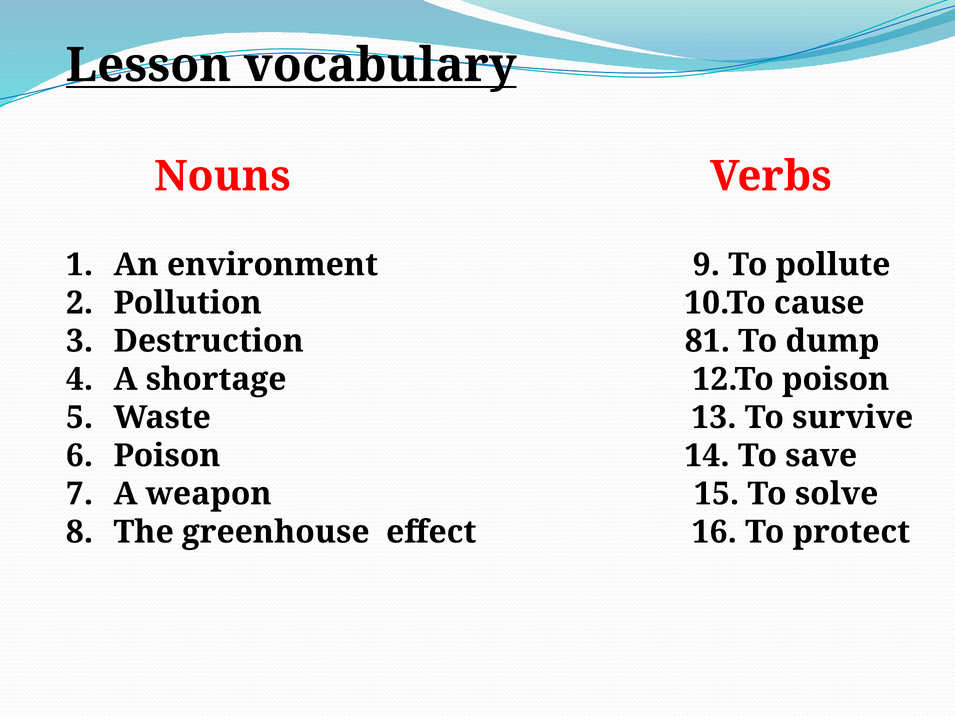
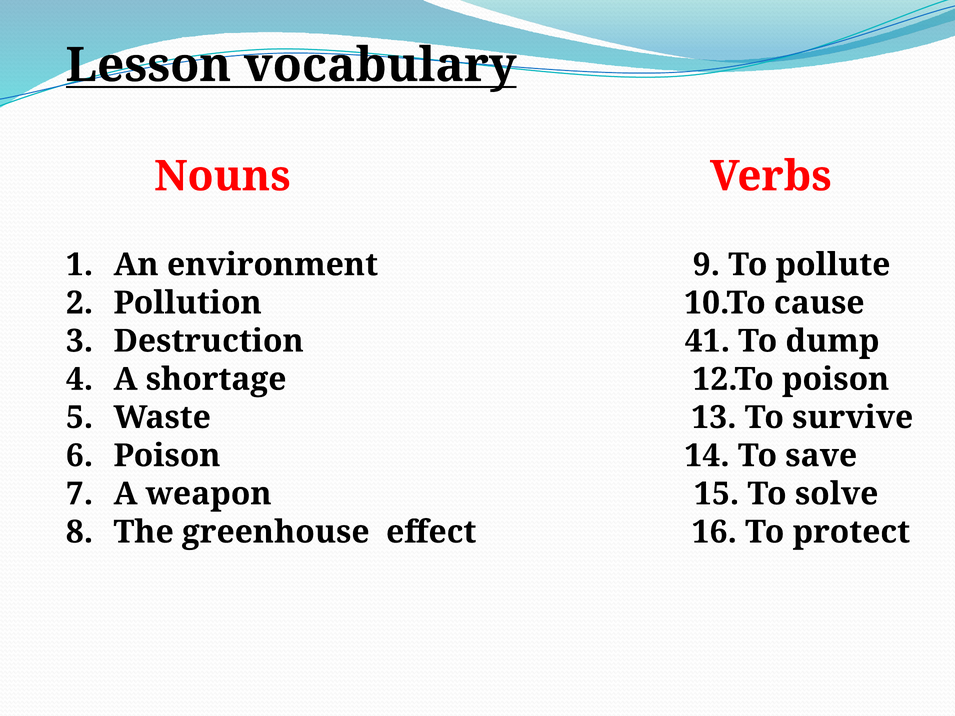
81: 81 -> 41
